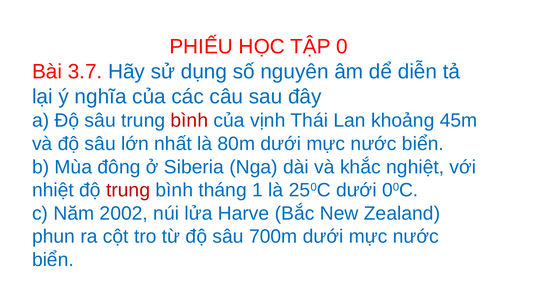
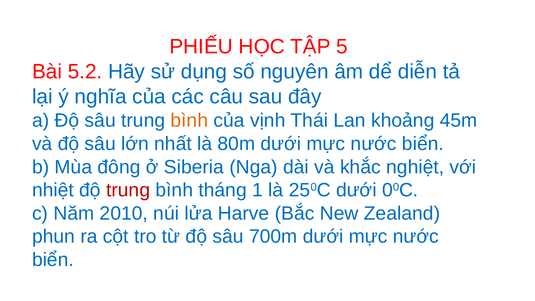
0: 0 -> 5
3.7: 3.7 -> 5.2
bình at (189, 121) colour: red -> orange
2002: 2002 -> 2010
